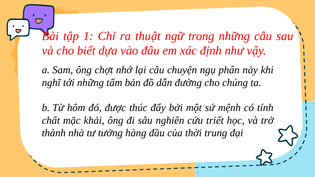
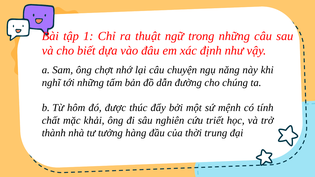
phân: phân -> năng
